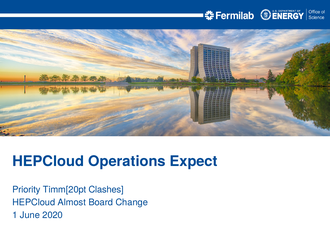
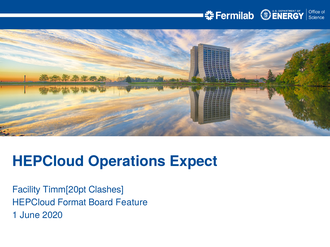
Priority: Priority -> Facility
Almost: Almost -> Format
Change: Change -> Feature
